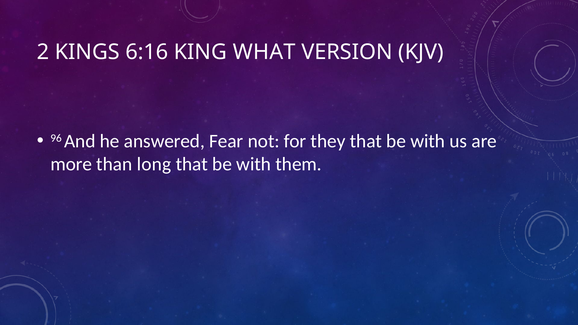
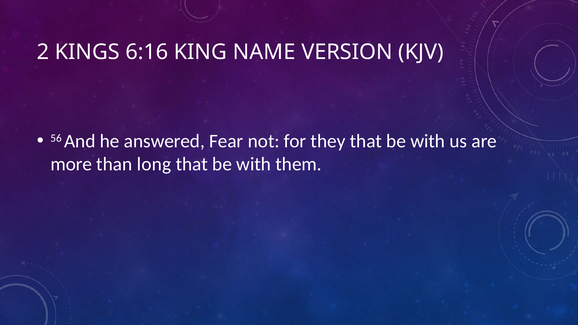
WHAT: WHAT -> NAME
96: 96 -> 56
